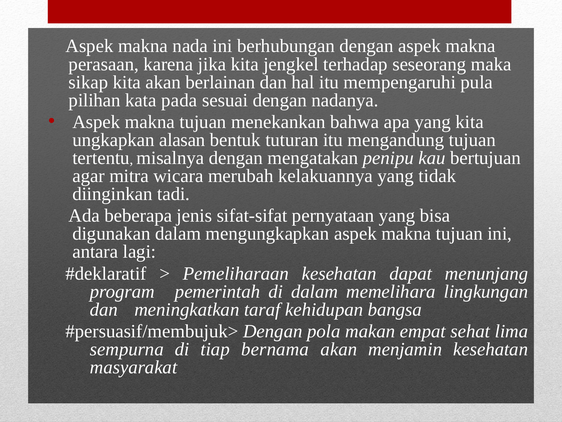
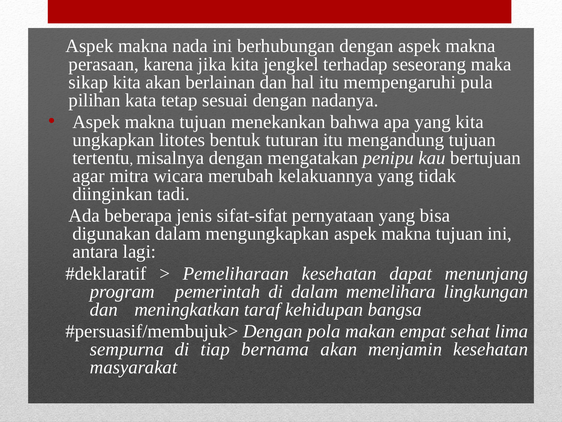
pada: pada -> tetap
alasan: alasan -> litotes
